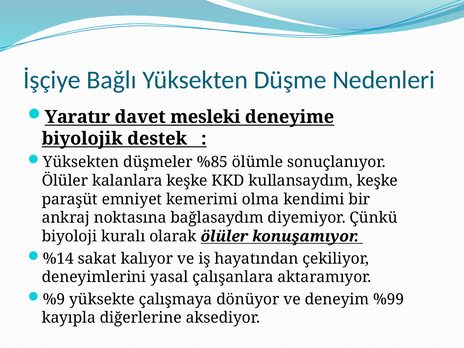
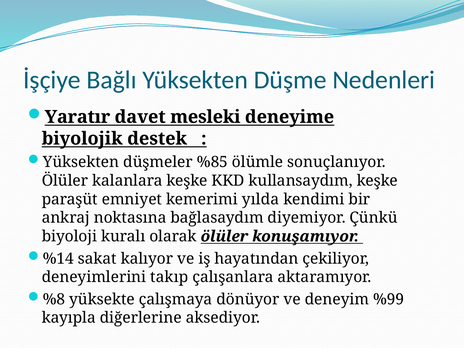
olma: olma -> yılda
yasal: yasal -> takıp
%9: %9 -> %8
